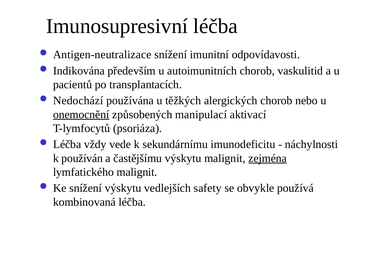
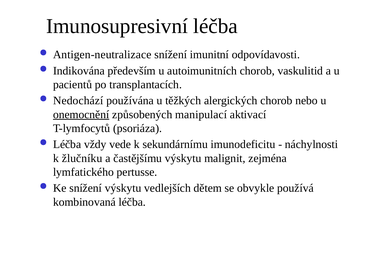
používán: používán -> žlučníku
zejména underline: present -> none
lymfatického malignit: malignit -> pertusse
safety: safety -> dětem
